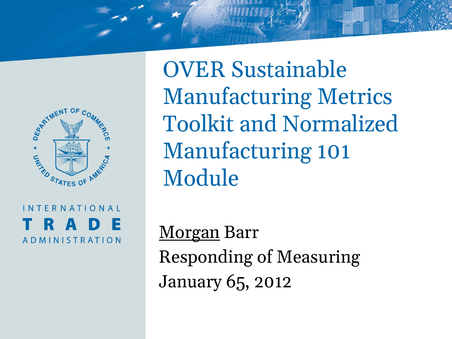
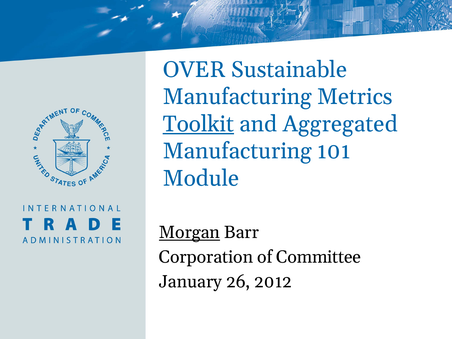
Toolkit underline: none -> present
Normalized: Normalized -> Aggregated
Responding: Responding -> Corporation
Measuring: Measuring -> Committee
65: 65 -> 26
